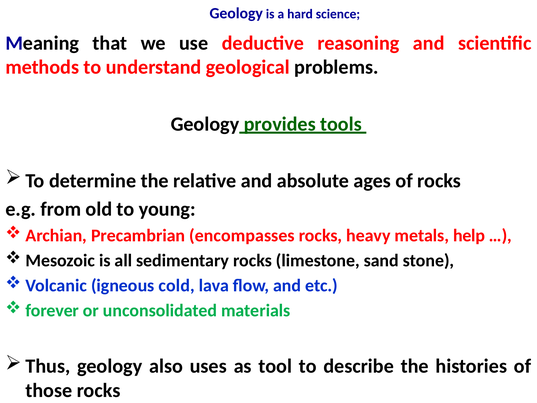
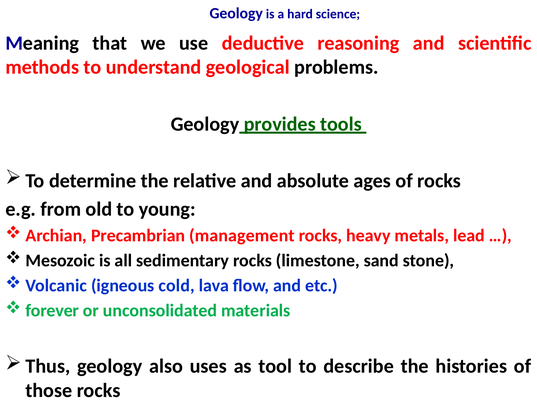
encompasses: encompasses -> management
help: help -> lead
